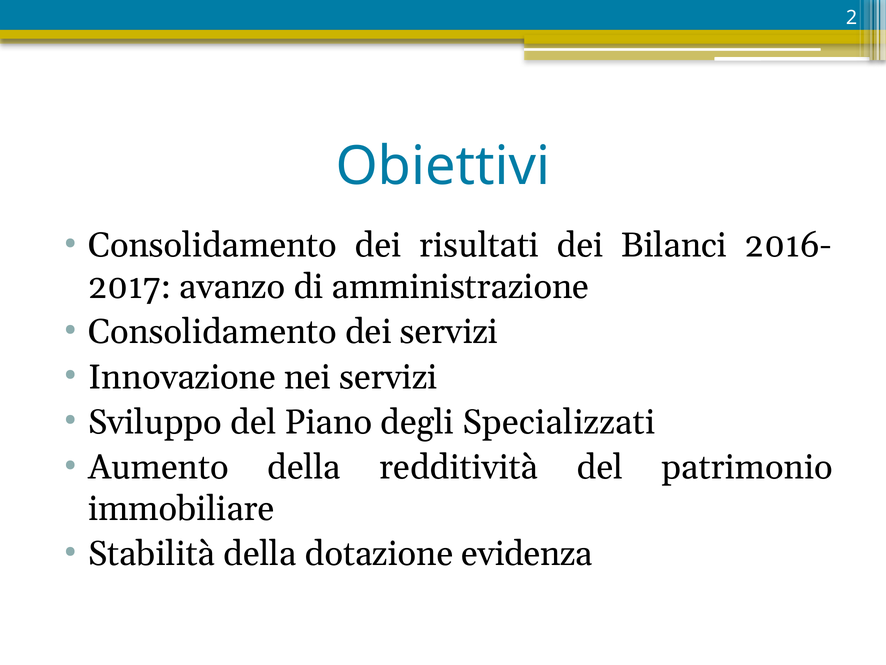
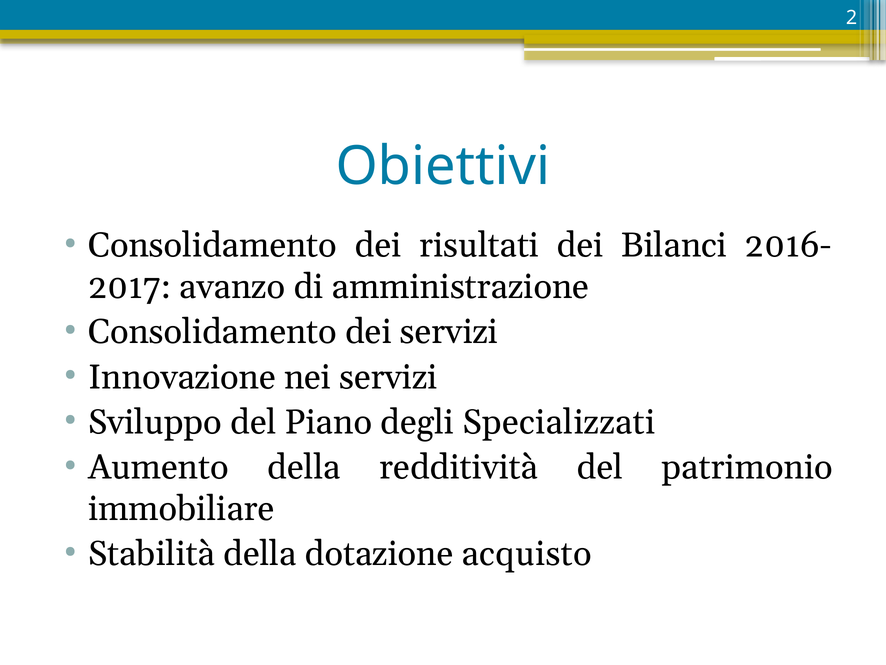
evidenza: evidenza -> acquisto
